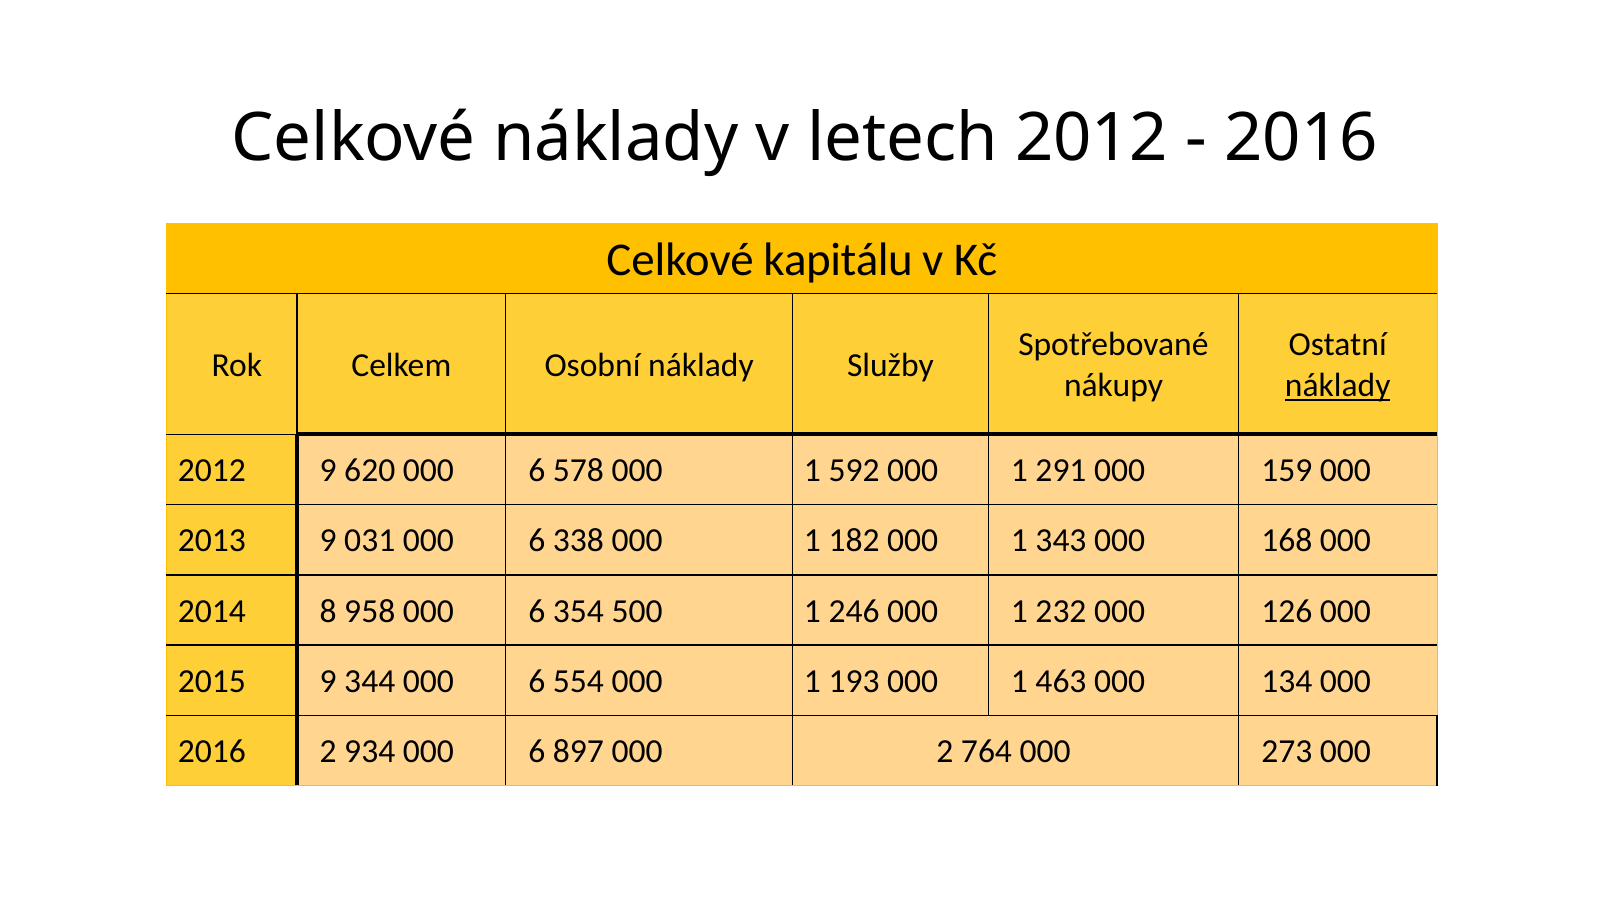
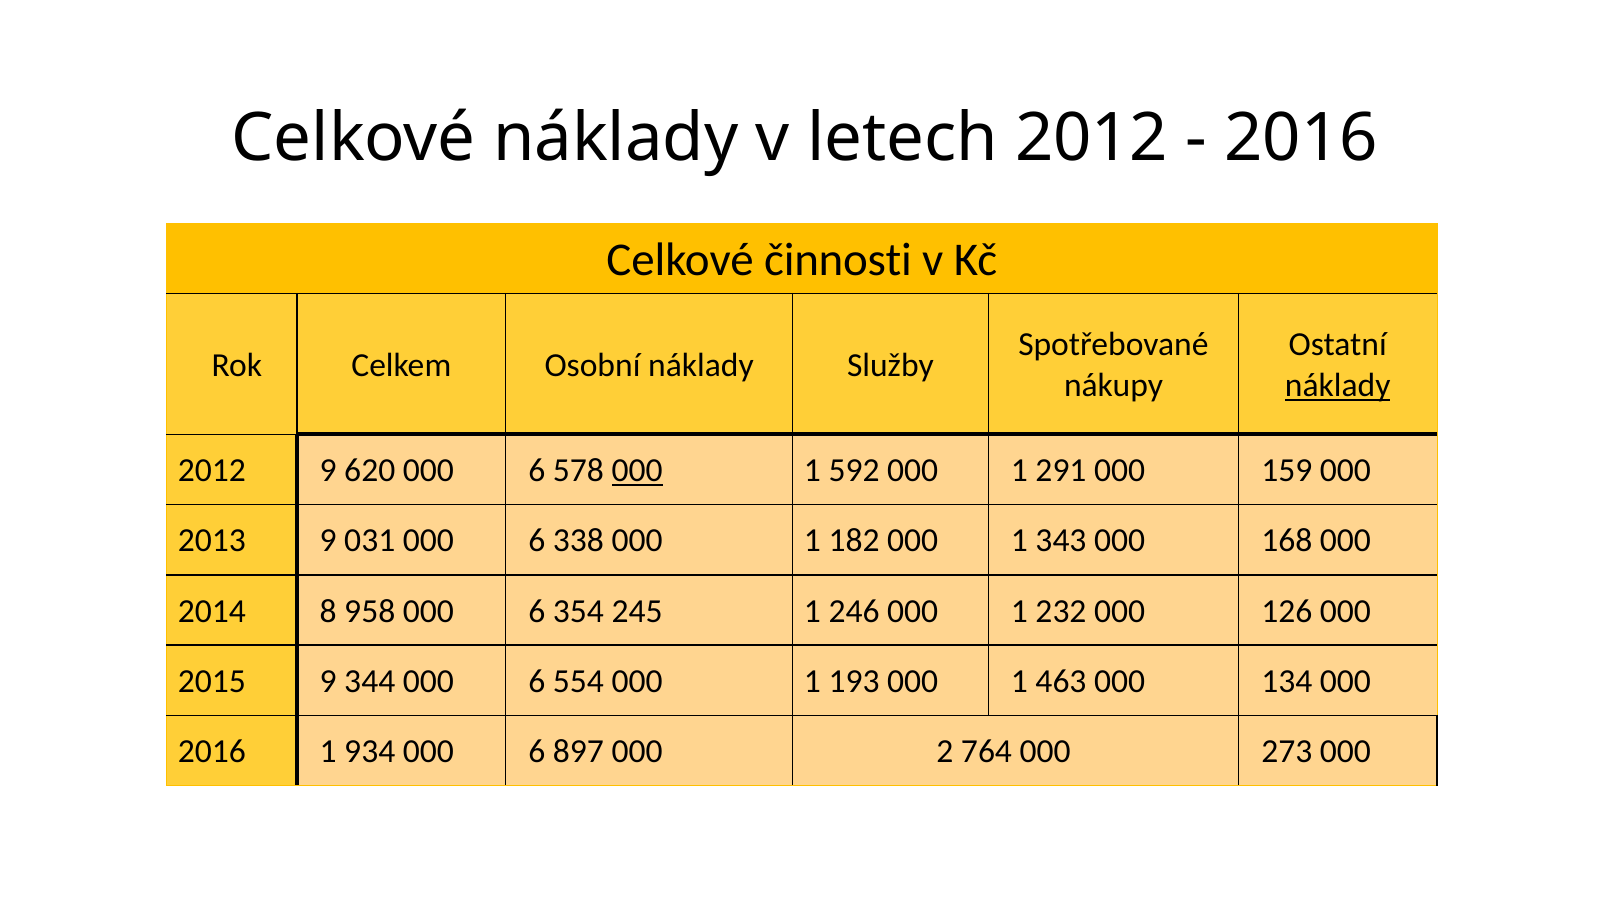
kapitálu: kapitálu -> činnosti
000 at (637, 470) underline: none -> present
500: 500 -> 245
2016 2: 2 -> 1
